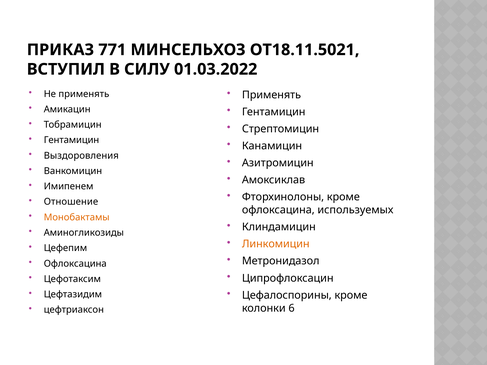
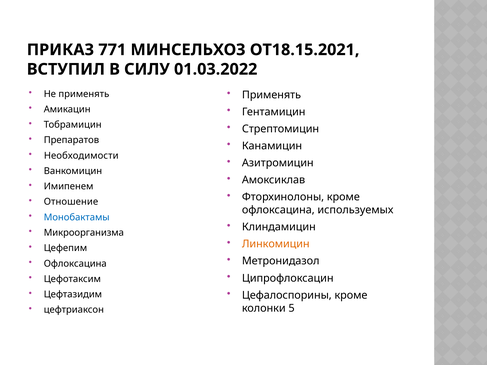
ОТ18.11.5021: ОТ18.11.5021 -> ОТ18.15.2021
Гентамицин at (71, 140): Гентамицин -> Препаратов
Выздоровления: Выздоровления -> Необходимости
Монобактамы colour: orange -> blue
Аминогликозиды: Аминогликозиды -> Микроорганизма
6: 6 -> 5
